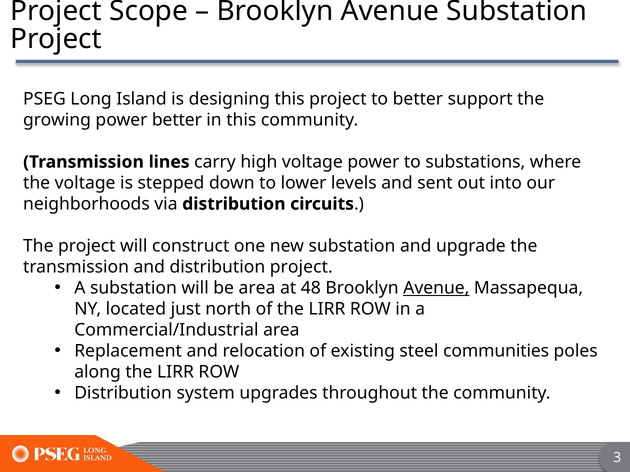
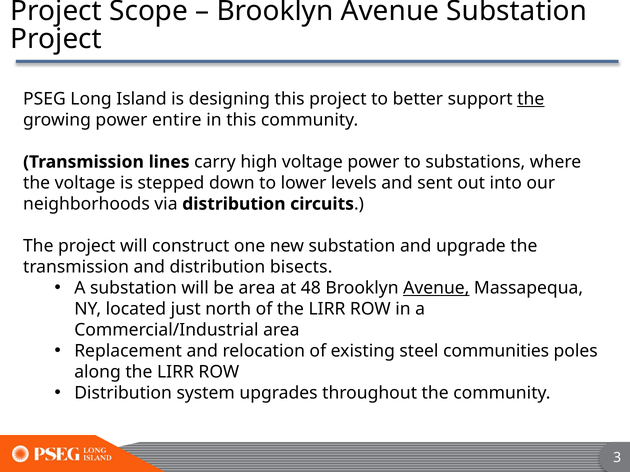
the at (531, 99) underline: none -> present
power better: better -> entire
distribution project: project -> bisects
